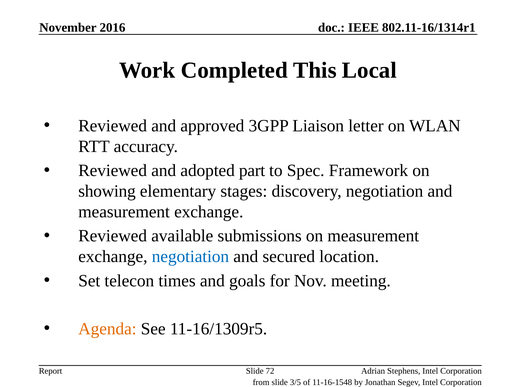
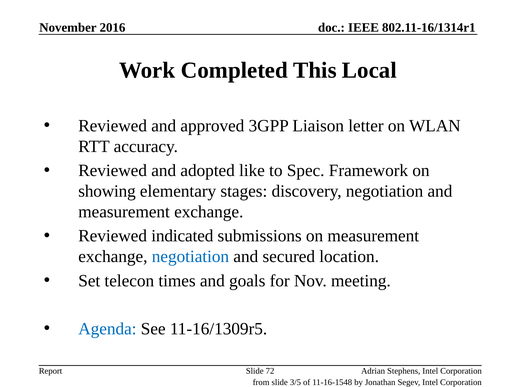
part: part -> like
available: available -> indicated
Agenda colour: orange -> blue
